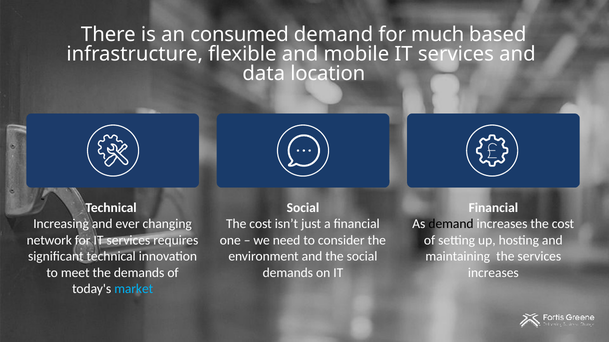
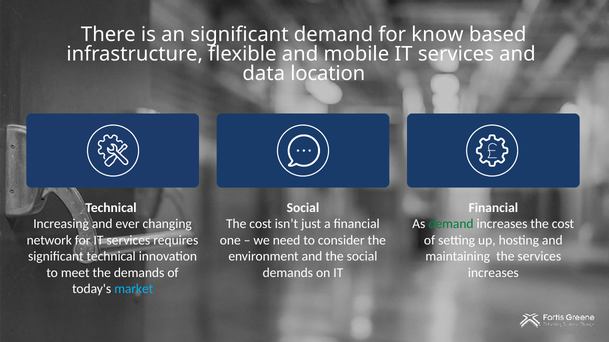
an consumed: consumed -> significant
much: much -> know
demand at (451, 224) colour: black -> green
